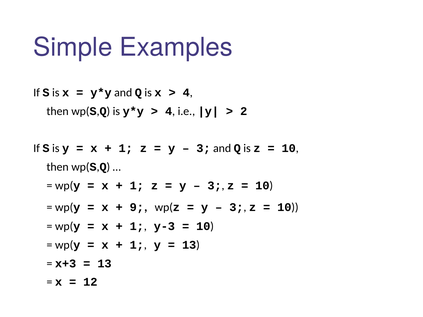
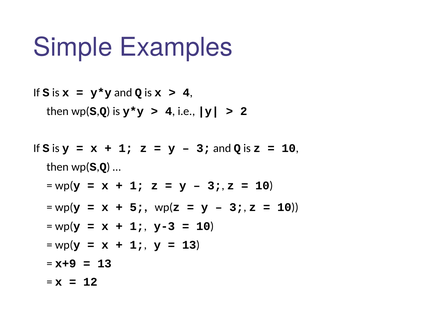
9: 9 -> 5
x+3: x+3 -> x+9
